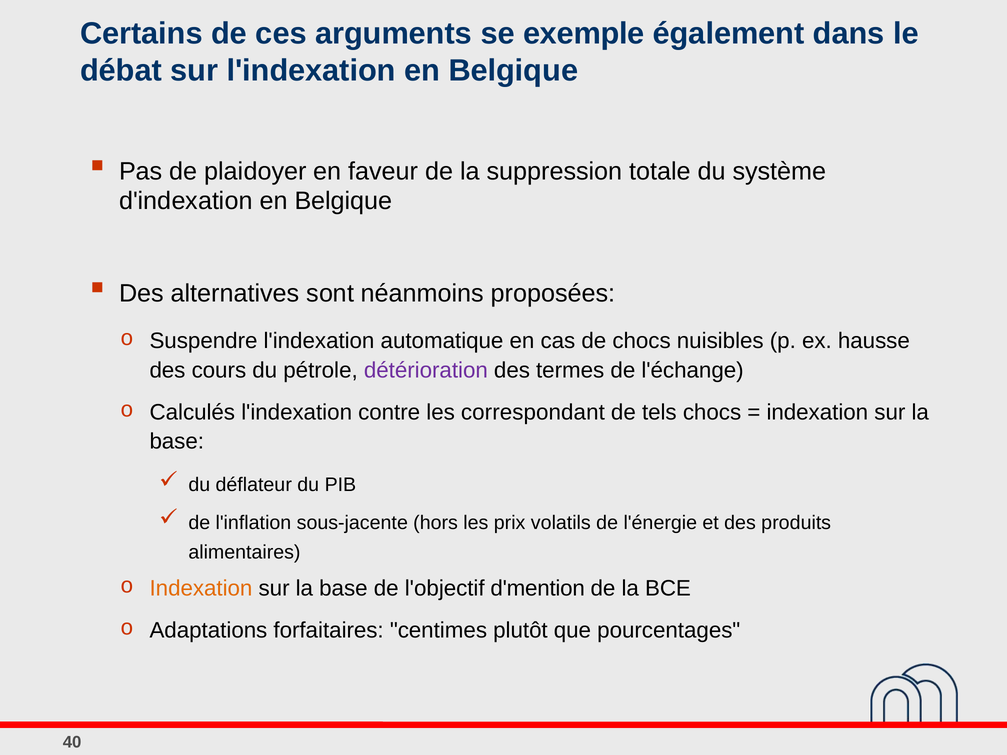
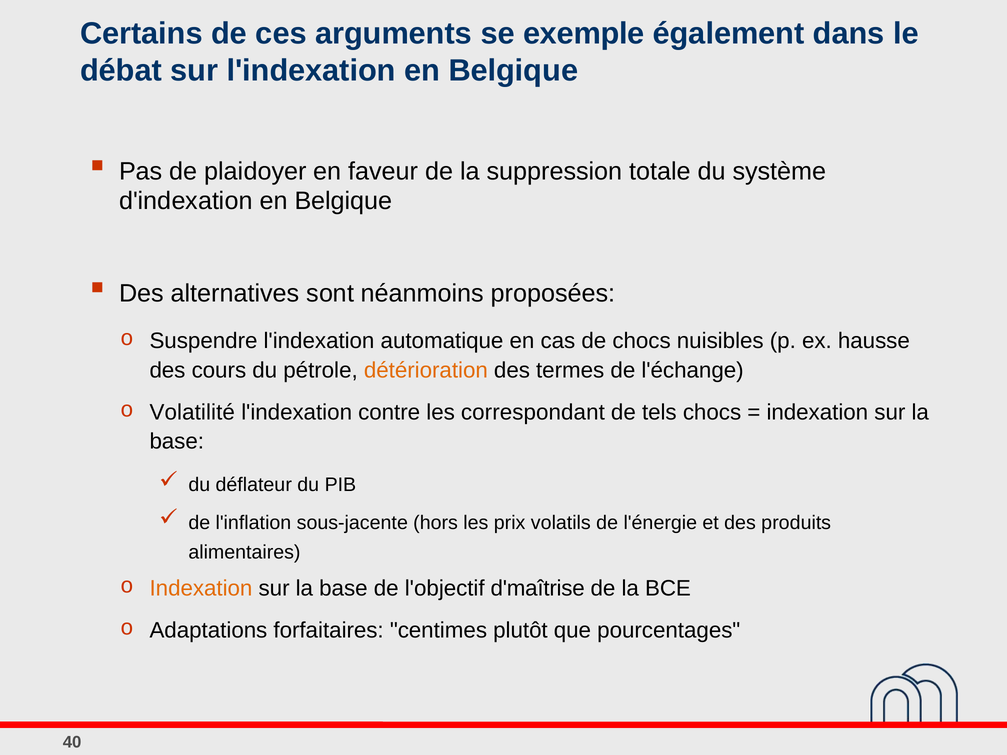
détérioration colour: purple -> orange
Calculés: Calculés -> Volatilité
d'mention: d'mention -> d'maîtrise
